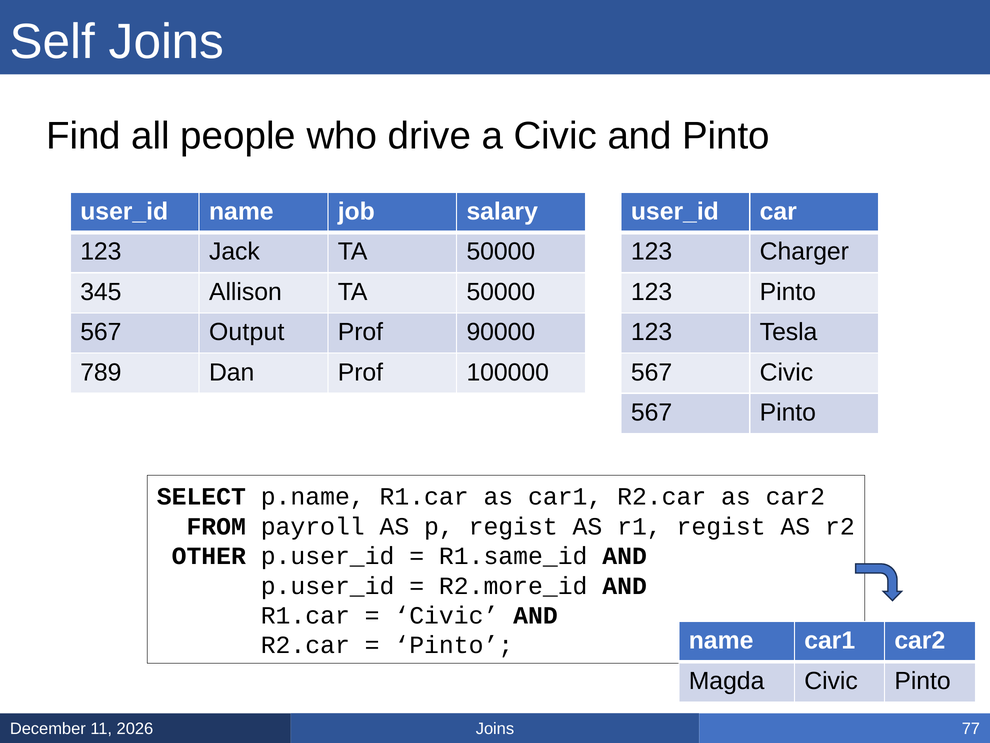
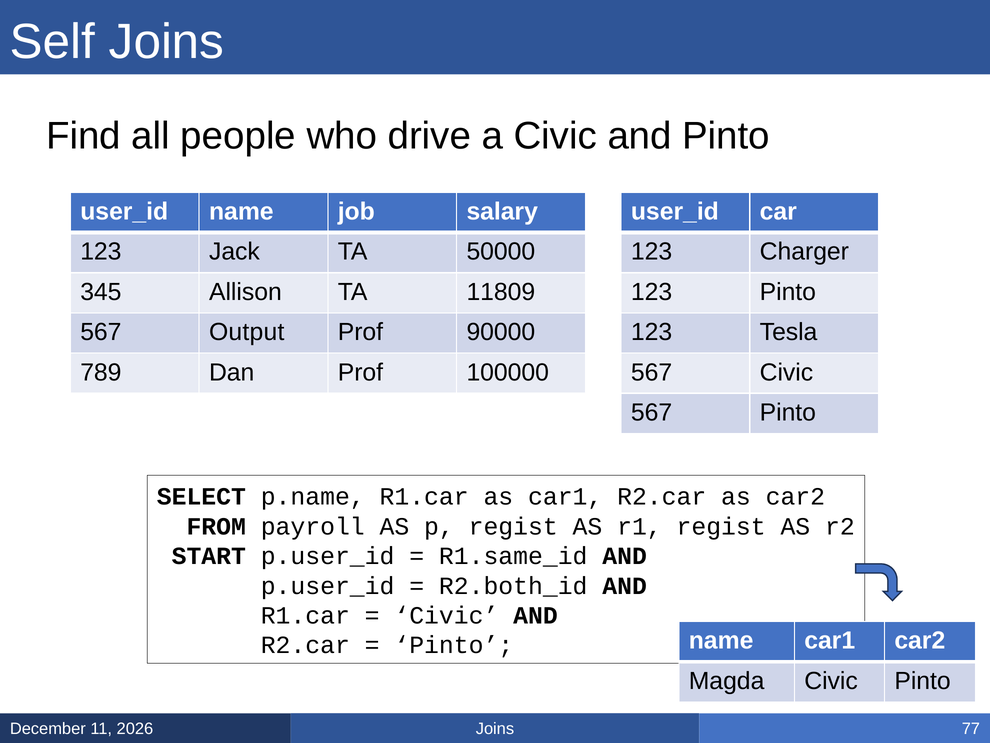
Allison TA 50000: 50000 -> 11809
OTHER: OTHER -> START
R2.more_id: R2.more_id -> R2.both_id
